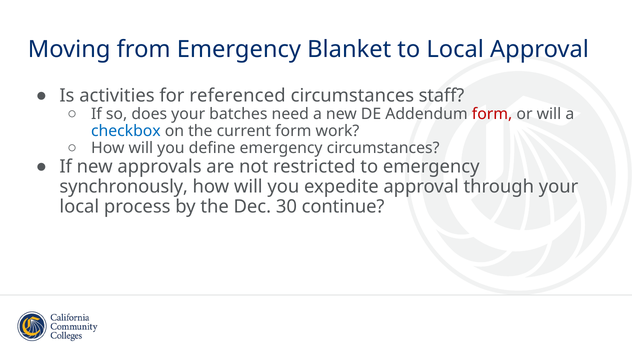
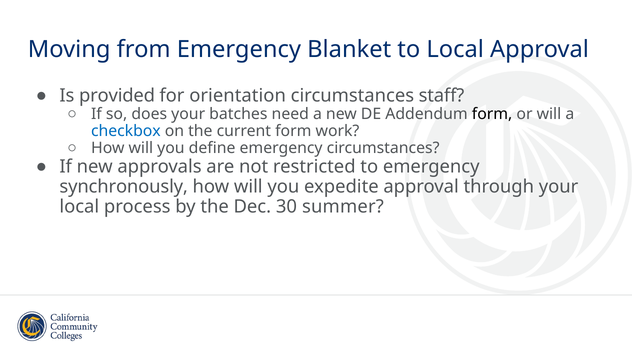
activities: activities -> provided
referenced: referenced -> orientation
form at (492, 114) colour: red -> black
continue: continue -> summer
